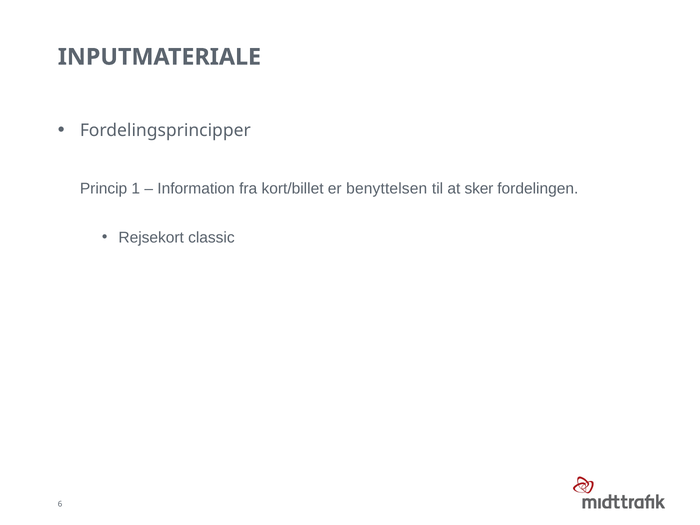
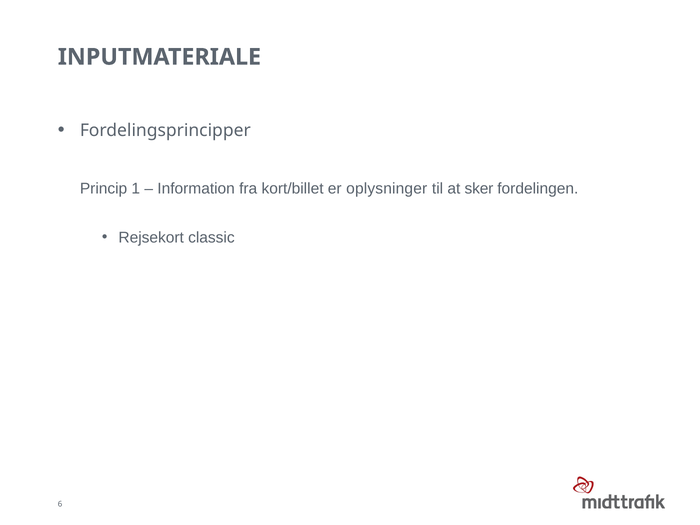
benyttelsen: benyttelsen -> oplysninger
